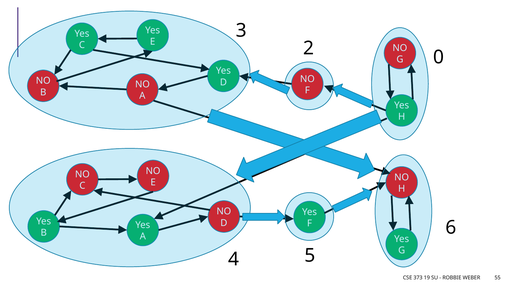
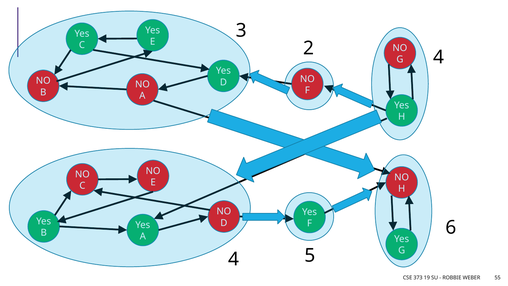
0 at (439, 57): 0 -> 4
